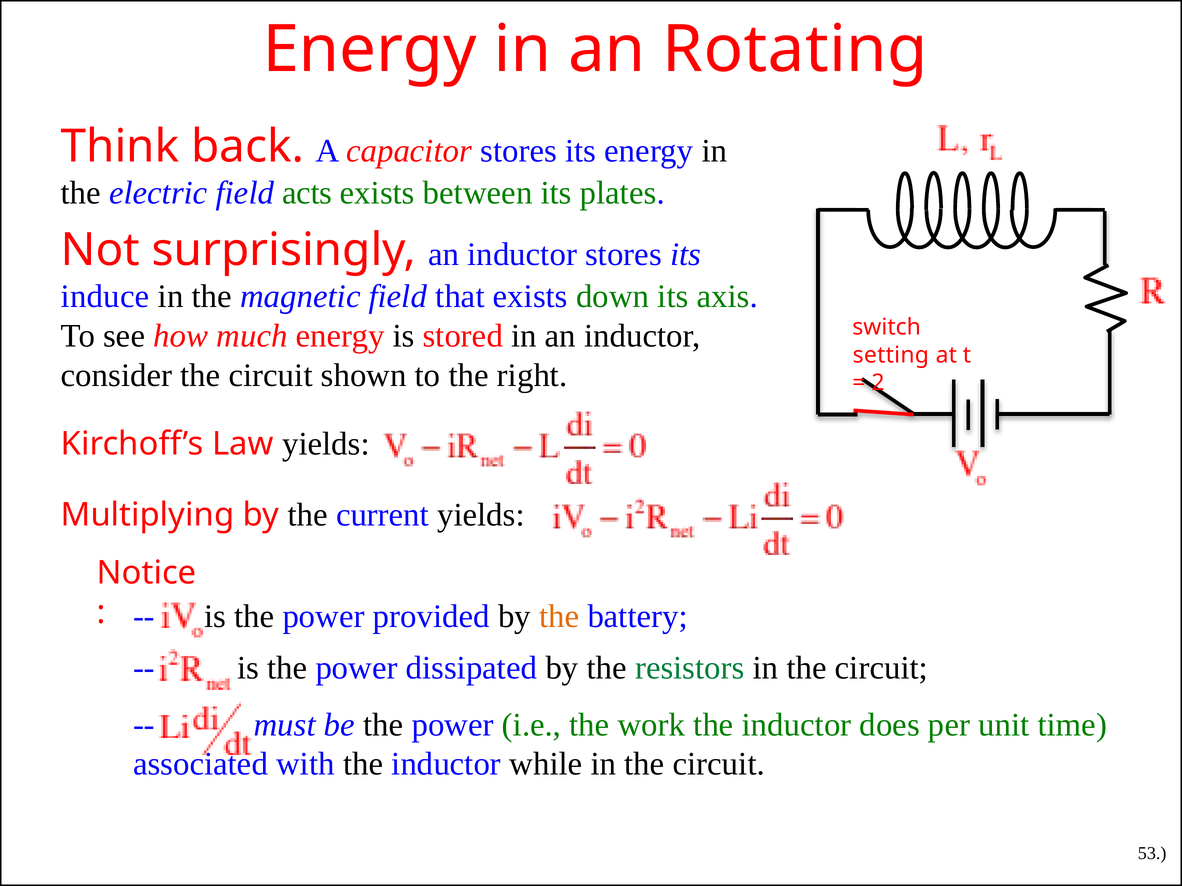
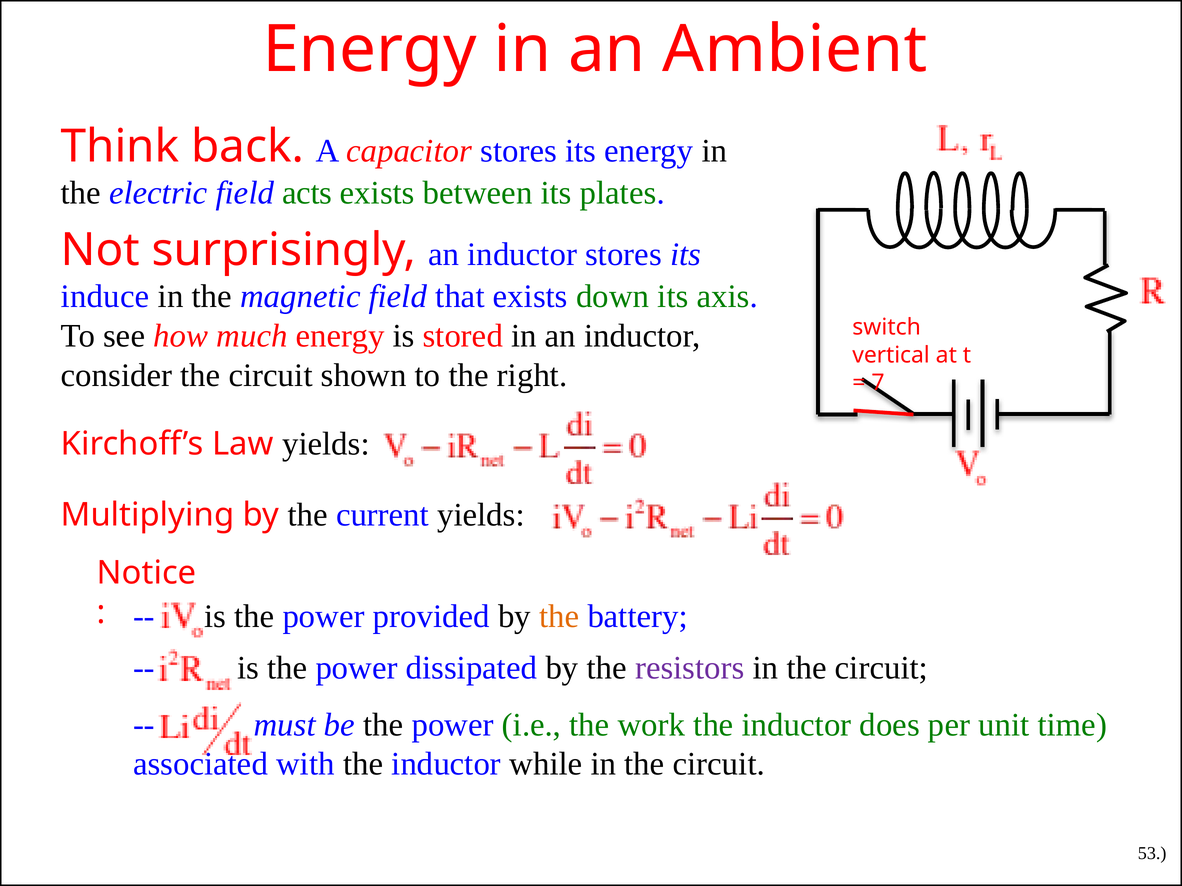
Rotating: Rotating -> Ambient
setting: setting -> vertical
2: 2 -> 7
resistors colour: green -> purple
